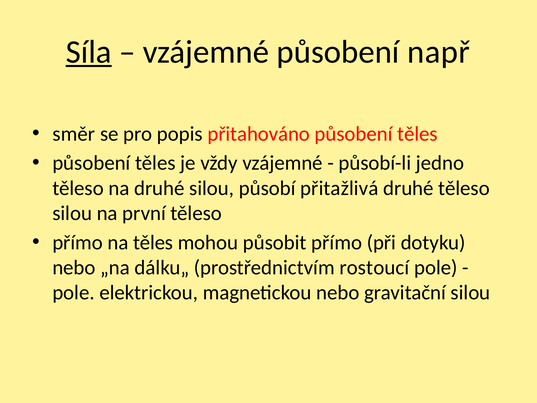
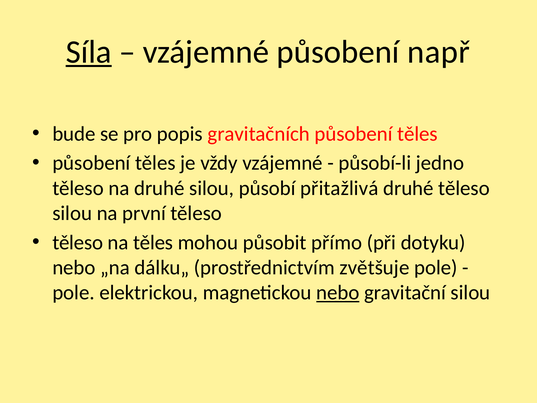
směr: směr -> bude
přitahováno: přitahováno -> gravitačních
přímo at (78, 242): přímo -> těleso
rostoucí: rostoucí -> zvětšuje
nebo at (338, 293) underline: none -> present
